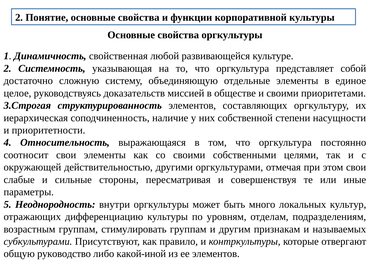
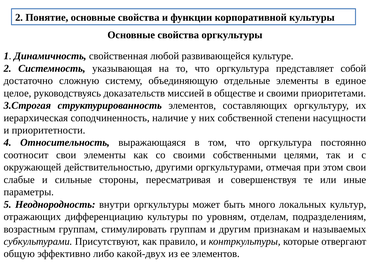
руководство: руководство -> эффективно
какой-иной: какой-иной -> какой-двух
